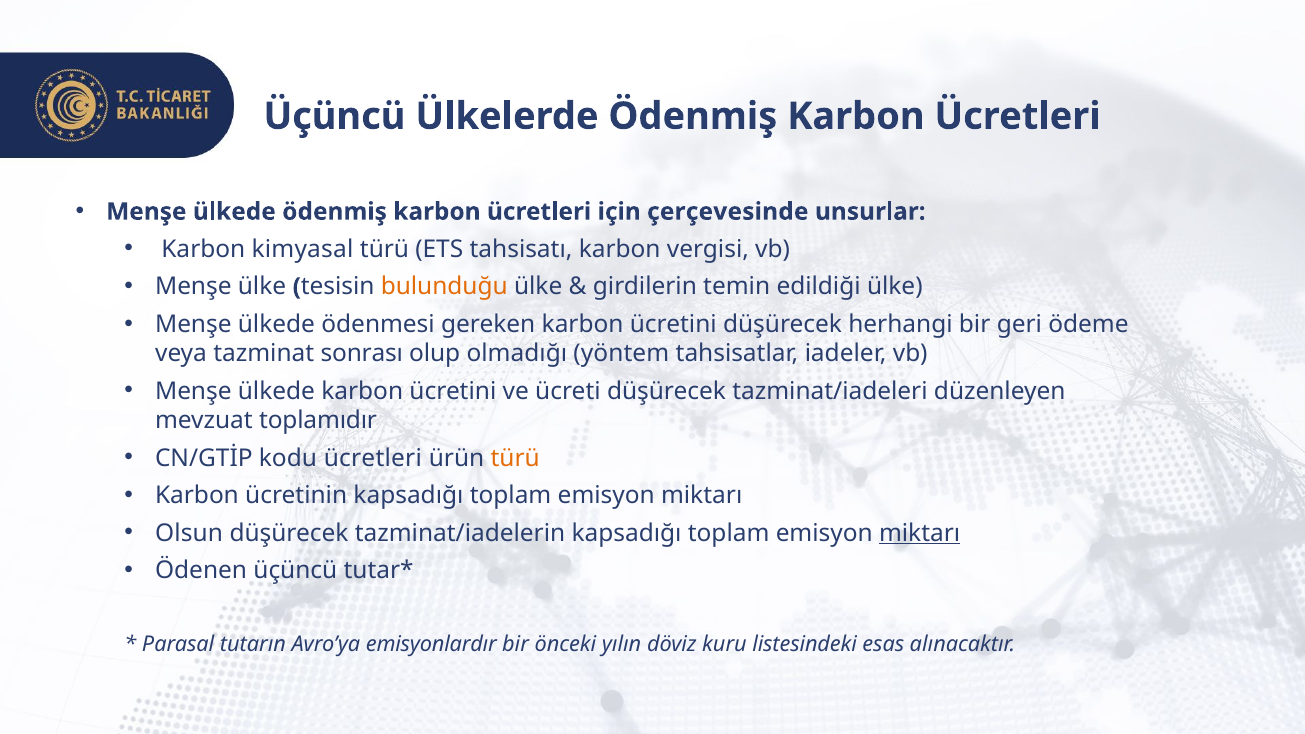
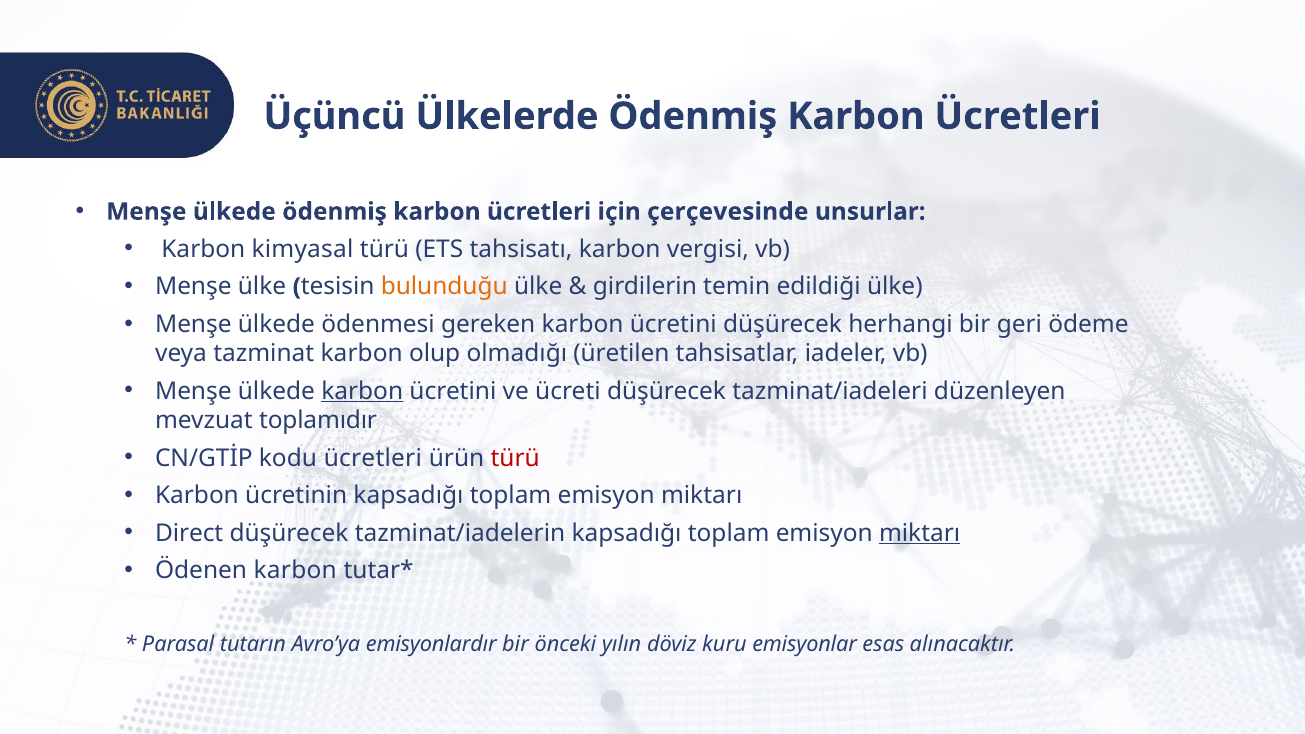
tazminat sonrası: sonrası -> karbon
yöntem: yöntem -> üretilen
karbon at (362, 391) underline: none -> present
türü at (515, 458) colour: orange -> red
Olsun: Olsun -> Direct
Ödenen üçüncü: üçüncü -> karbon
listesindeki: listesindeki -> emisyonlar
